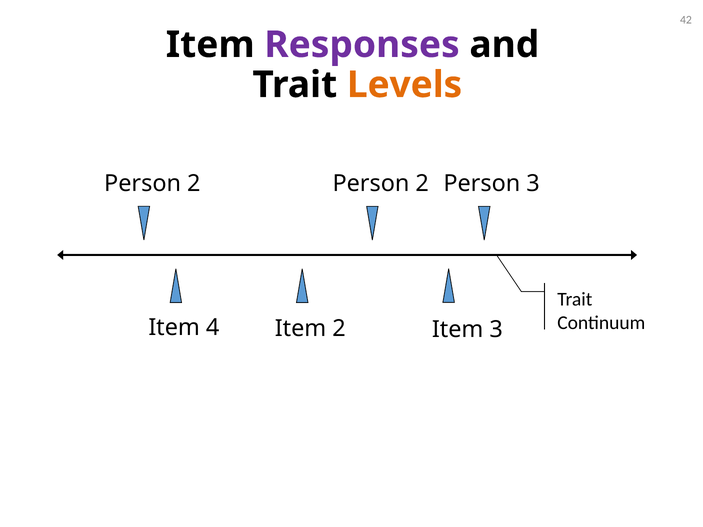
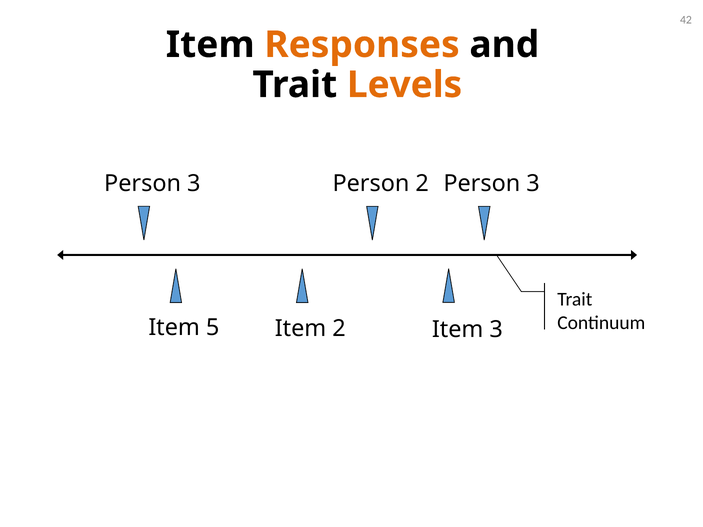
Responses colour: purple -> orange
2 at (194, 184): 2 -> 3
4: 4 -> 5
